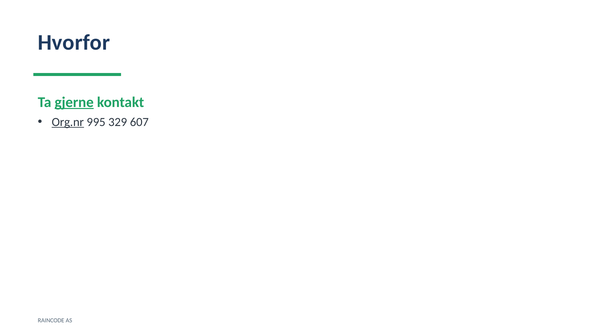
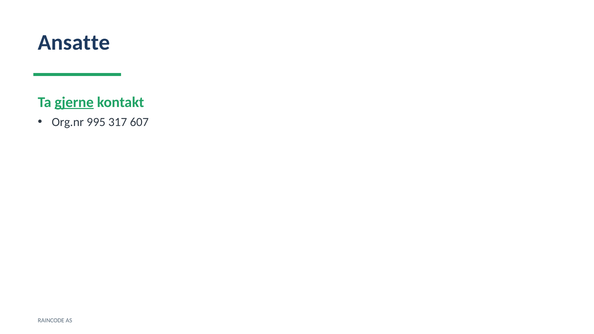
Hvorfor: Hvorfor -> Ansatte
Org.nr underline: present -> none
329: 329 -> 317
